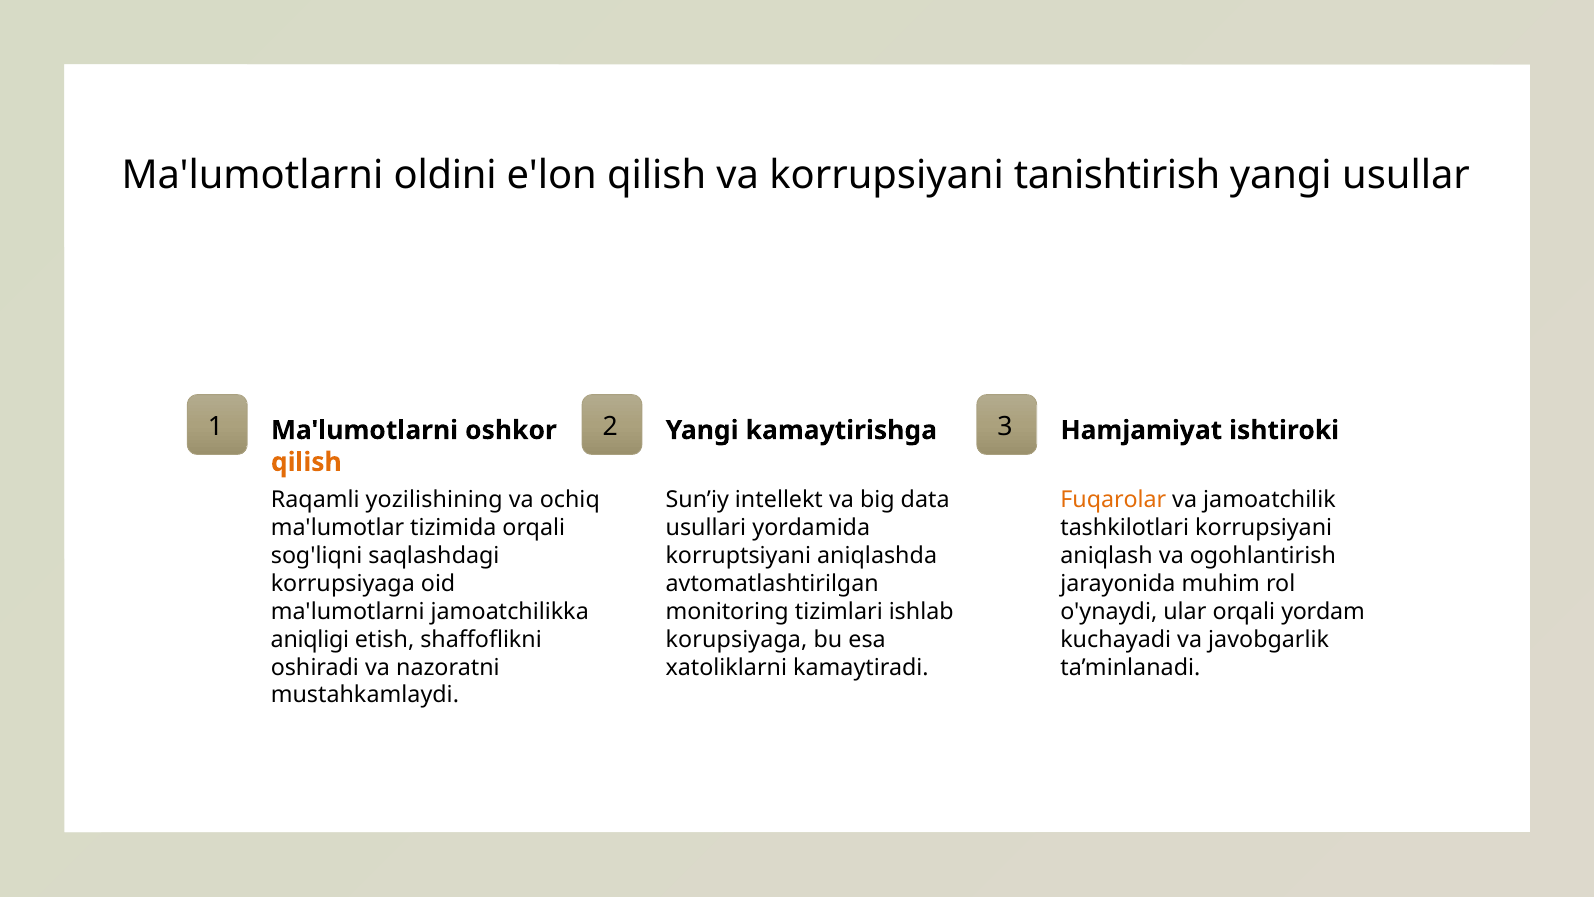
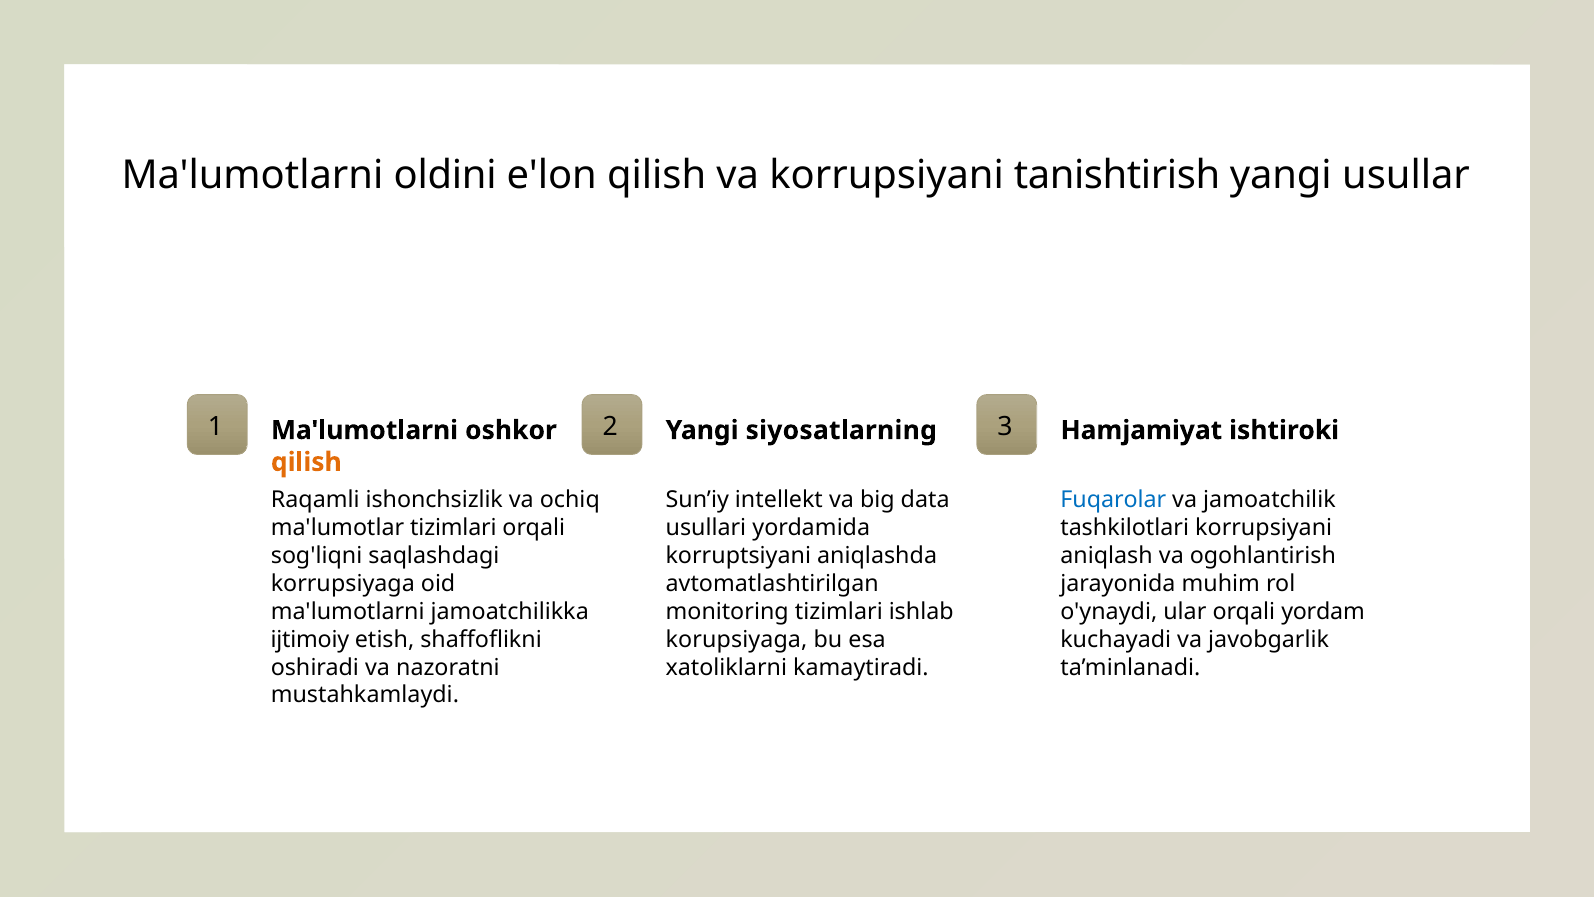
kamaytirishga: kamaytirishga -> siyosatlarning
yozilishining: yozilishining -> ishonchsizlik
Fuqarolar colour: orange -> blue
ma'lumotlar tizimida: tizimida -> tizimlari
aniqligi: aniqligi -> ijtimoiy
